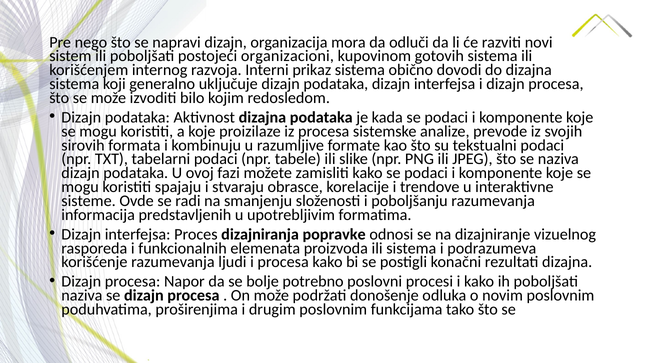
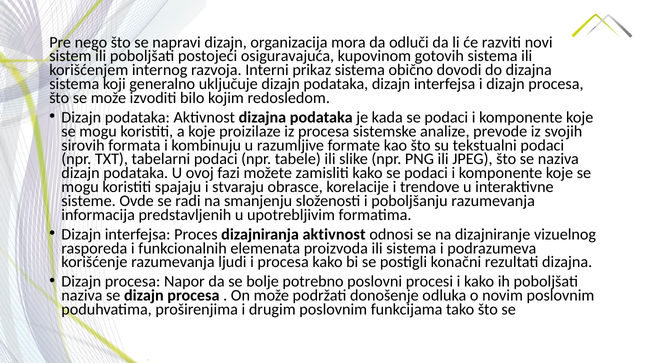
organizacioni: organizacioni -> osiguravajuća
dizajniranja popravke: popravke -> aktivnost
